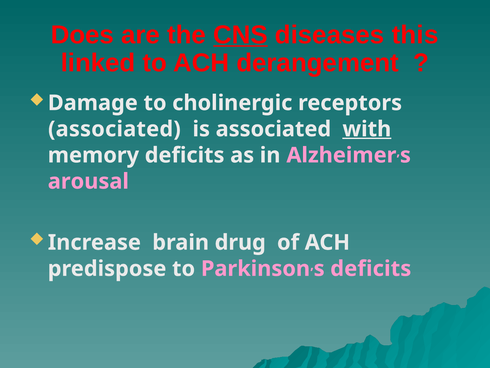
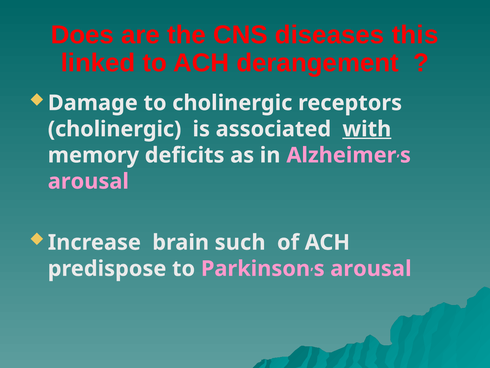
CNS underline: present -> none
associated at (114, 129): associated -> cholinergic
drug: drug -> such
deficits at (371, 268): deficits -> arousal
